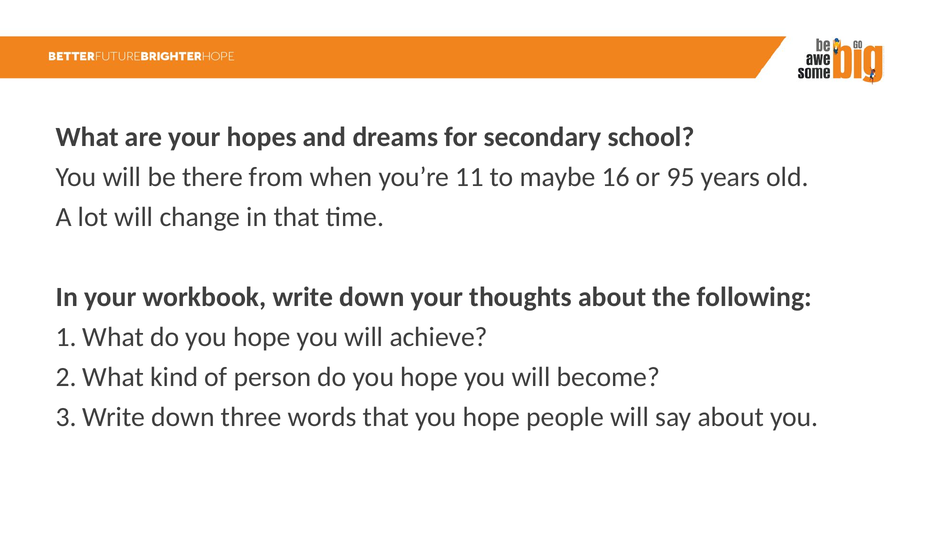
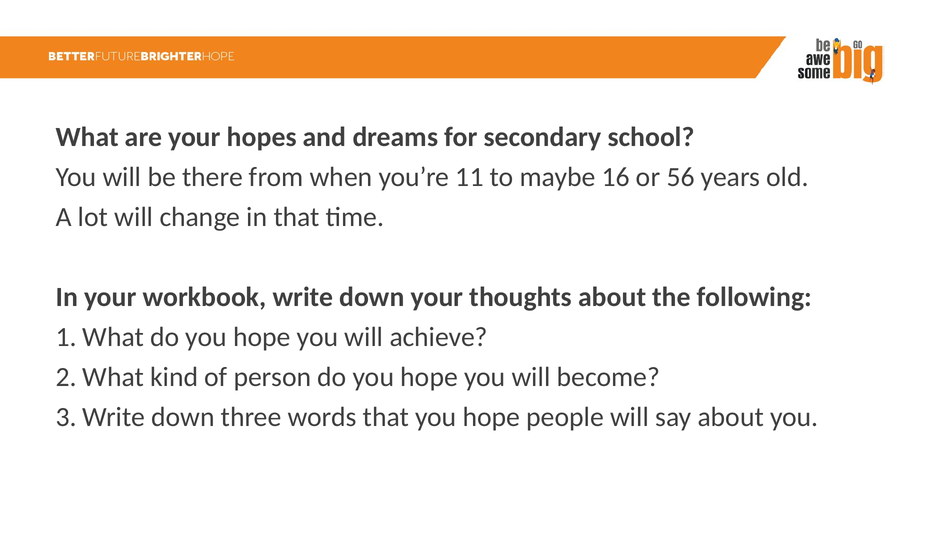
95: 95 -> 56
